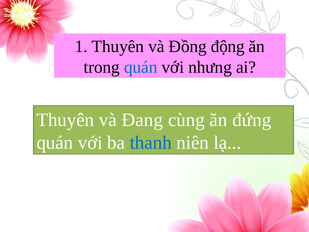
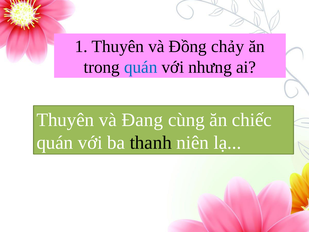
động: động -> chảy
đứng: đứng -> chiếc
thanh colour: blue -> black
